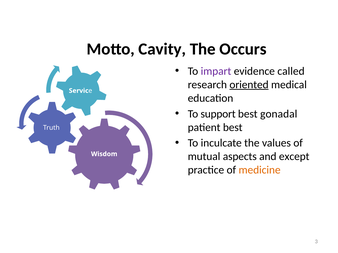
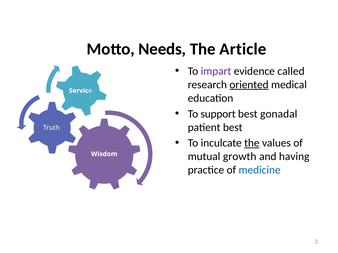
Cavity: Cavity -> Needs
Occurs: Occurs -> Article
the at (252, 143) underline: none -> present
aspects: aspects -> growth
except: except -> having
medicine colour: orange -> blue
